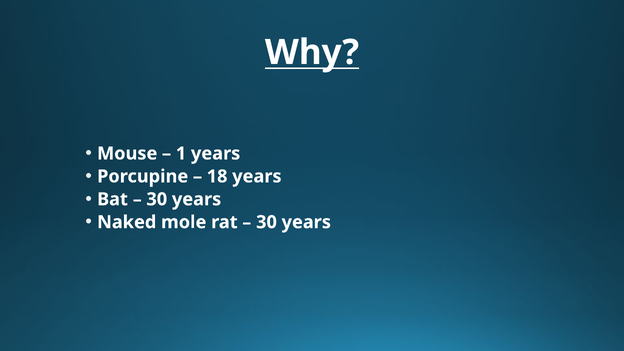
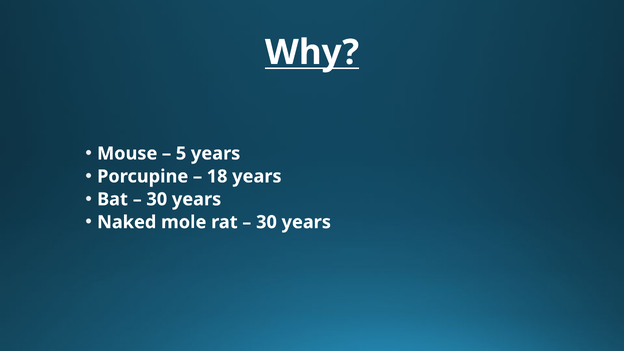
1: 1 -> 5
